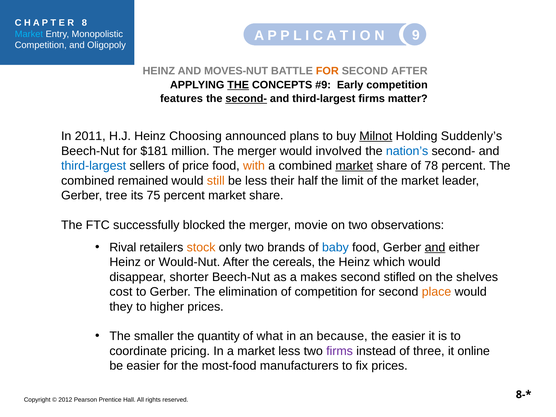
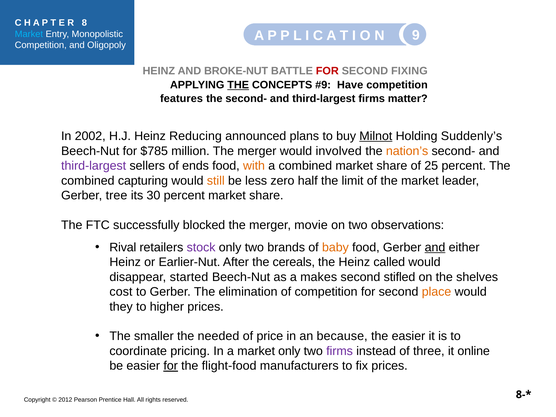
MOVES-NUT: MOVES-NUT -> BROKE-NUT
FOR at (327, 71) colour: orange -> red
SECOND AFTER: AFTER -> FIXING
Early: Early -> Have
second- at (246, 99) underline: present -> none
2011: 2011 -> 2002
Choosing: Choosing -> Reducing
$181: $181 -> $785
nation’s colour: blue -> orange
third-largest at (94, 166) colour: blue -> purple
price: price -> ends
market at (354, 166) underline: present -> none
78: 78 -> 25
remained: remained -> capturing
their: their -> zero
75: 75 -> 30
stock colour: orange -> purple
baby colour: blue -> orange
Would-Nut: Would-Nut -> Earlier-Nut
which: which -> called
shorter: shorter -> started
quantity: quantity -> needed
what: what -> price
market less: less -> only
for at (171, 366) underline: none -> present
most-food: most-food -> flight-food
